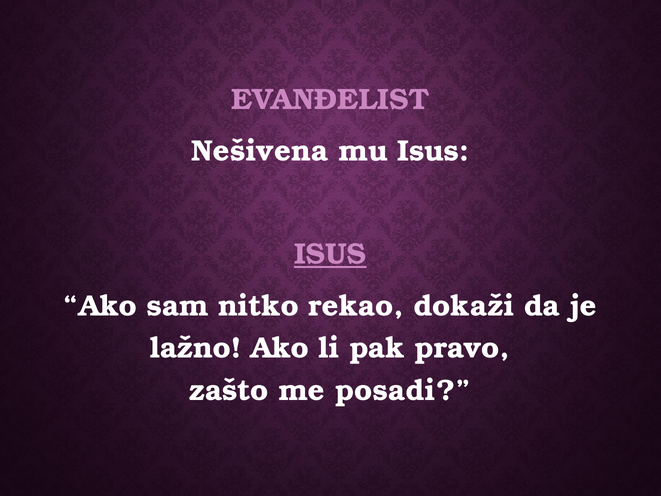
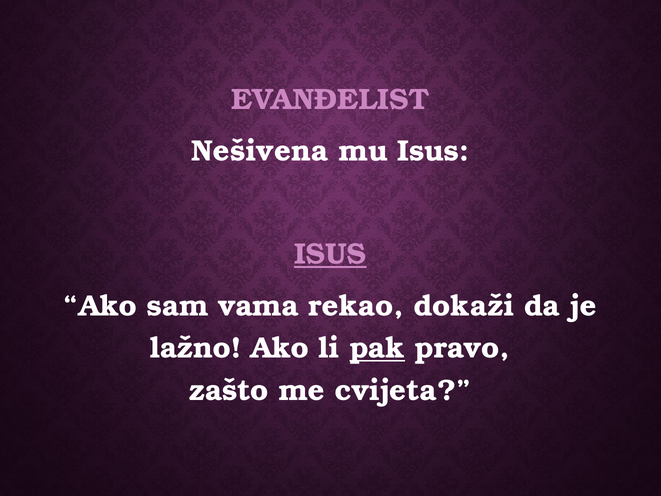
nitko: nitko -> vama
pak underline: none -> present
posadi: posadi -> cvijeta
